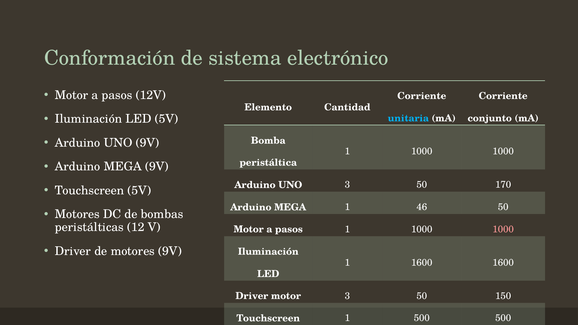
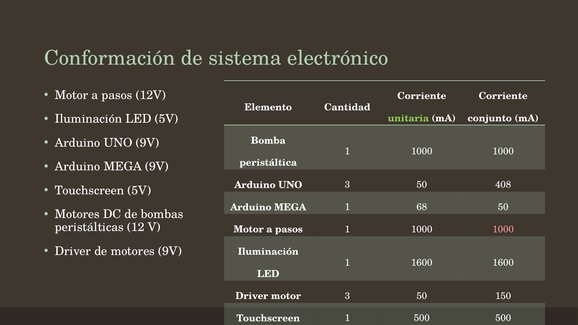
unitaria colour: light blue -> light green
170: 170 -> 408
46: 46 -> 68
